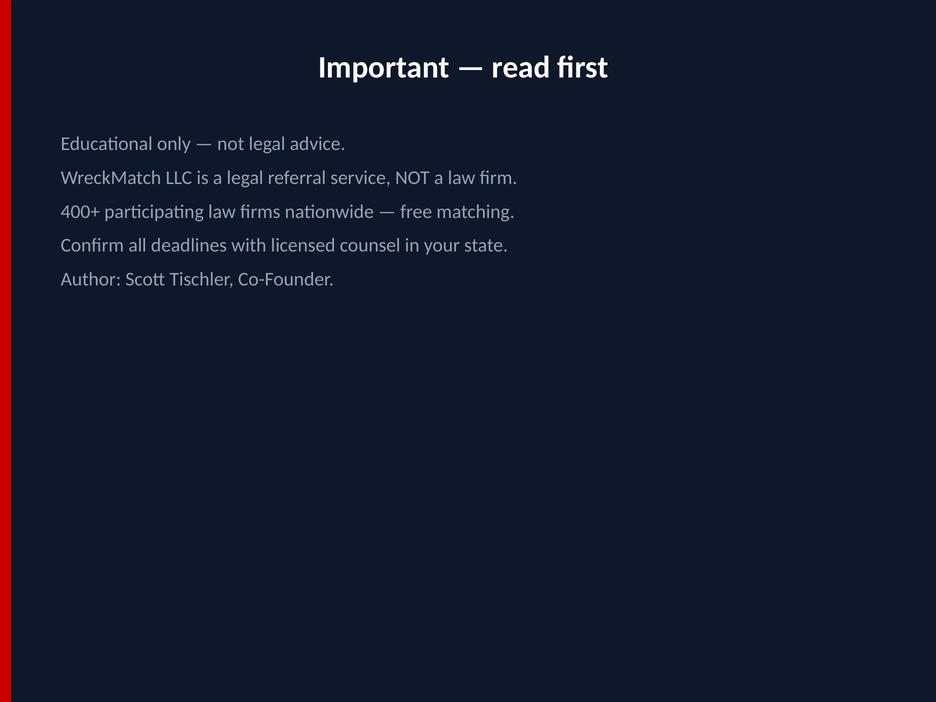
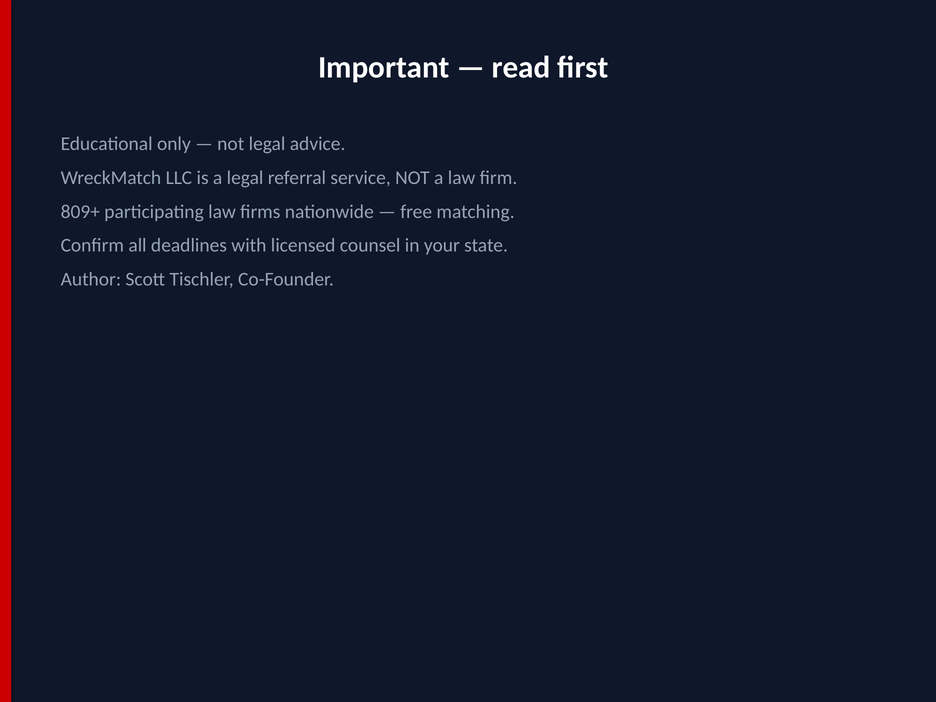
400+: 400+ -> 809+
